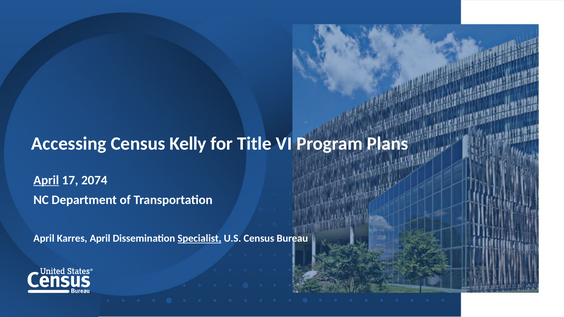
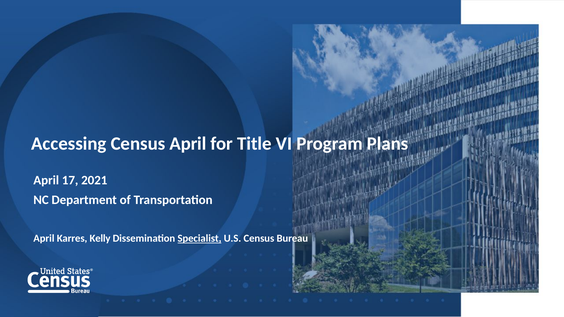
Census Kelly: Kelly -> April
April at (46, 180) underline: present -> none
2074: 2074 -> 2021
Karres April: April -> Kelly
